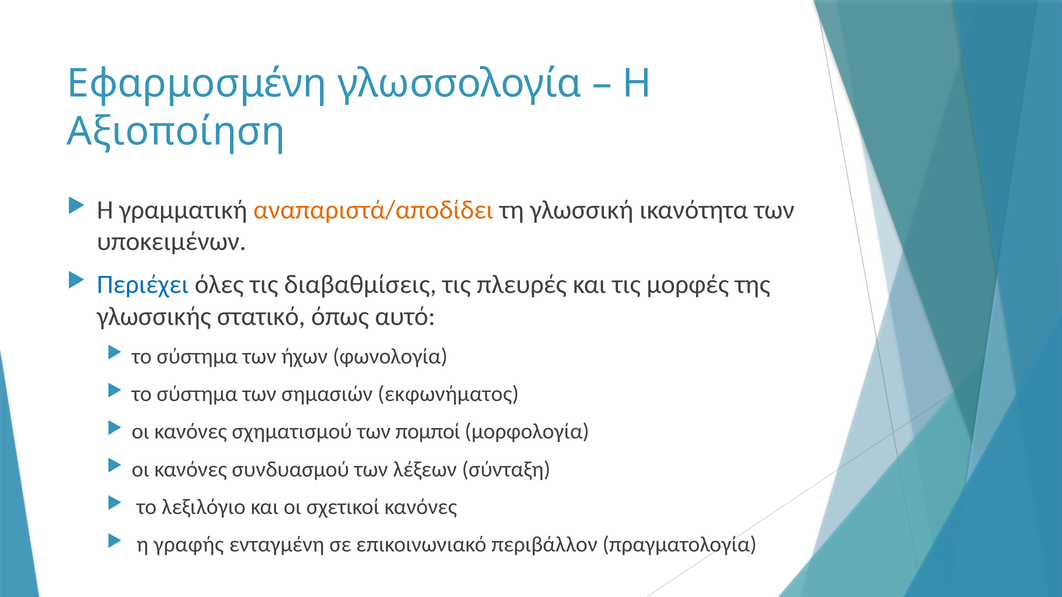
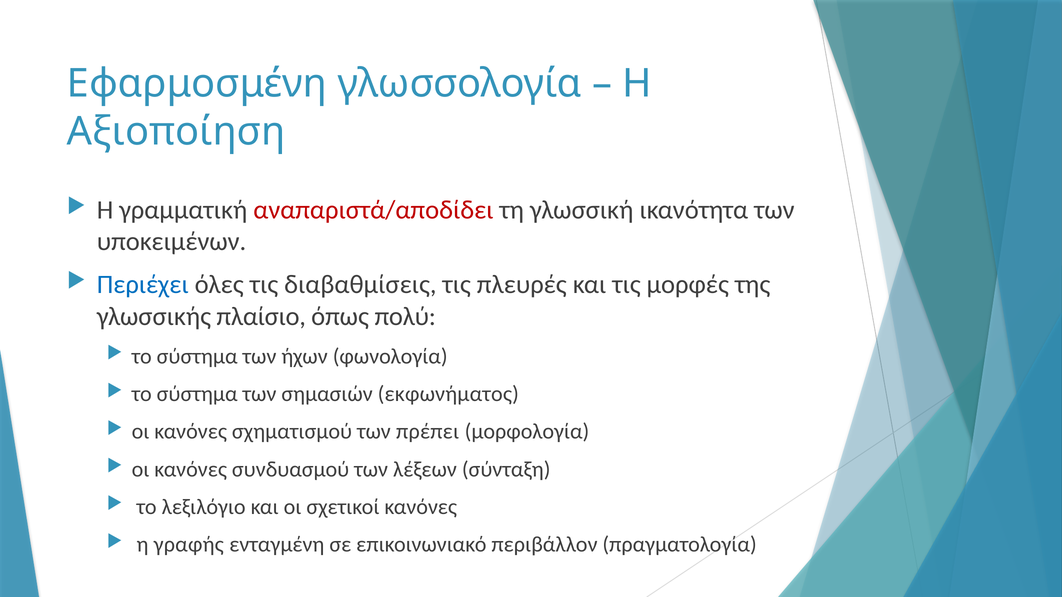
αναπαριστά/αποδίδει colour: orange -> red
στατικό: στατικό -> πλαίσιο
αυτό: αυτό -> πολύ
πομποί: πομποί -> πρέπει
